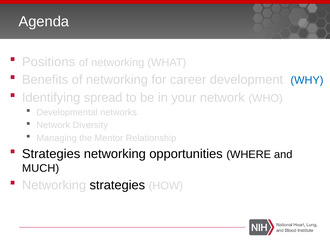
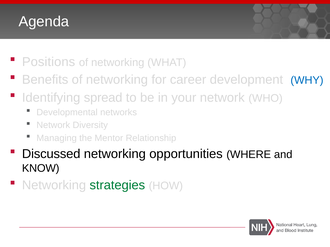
Strategies at (51, 154): Strategies -> Discussed
MUCH: MUCH -> KNOW
strategies at (117, 185) colour: black -> green
